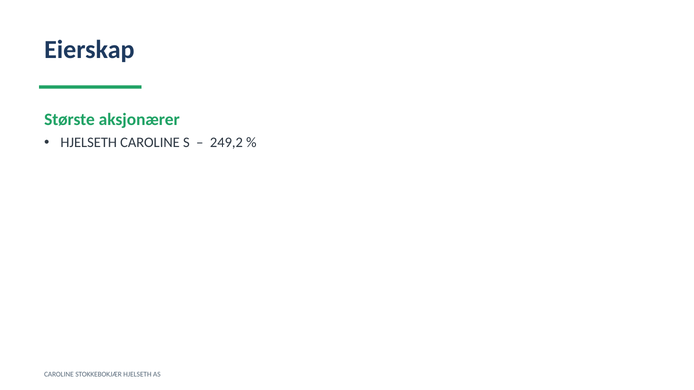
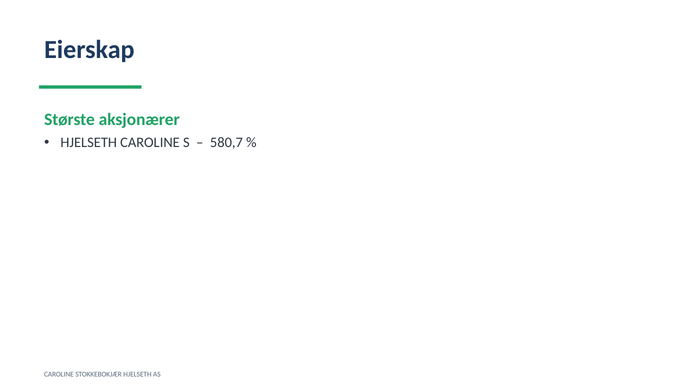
249,2: 249,2 -> 580,7
